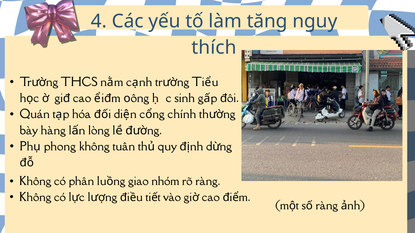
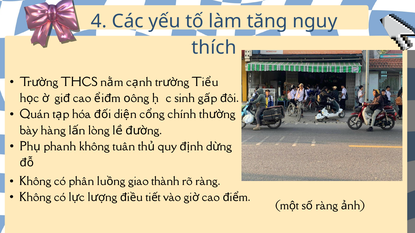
phong: phong -> phanh
nhóm: nhóm -> thành
